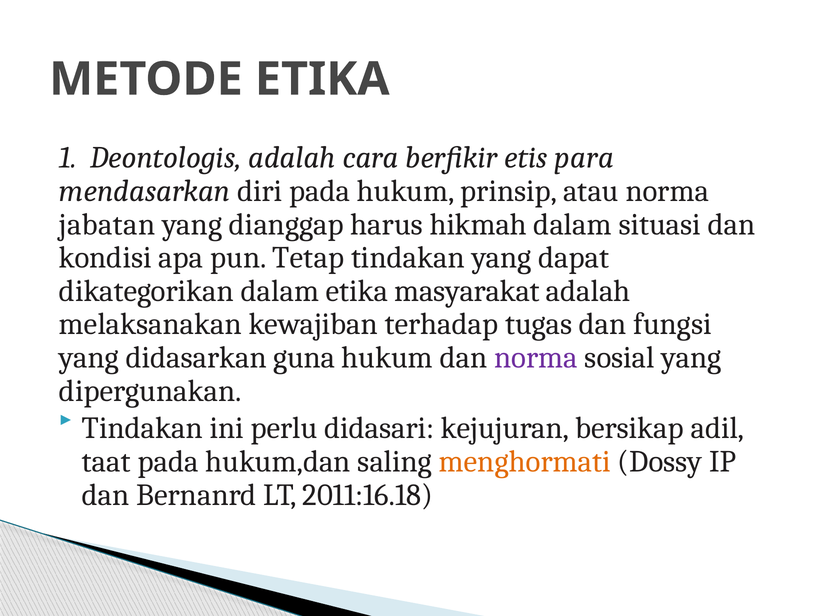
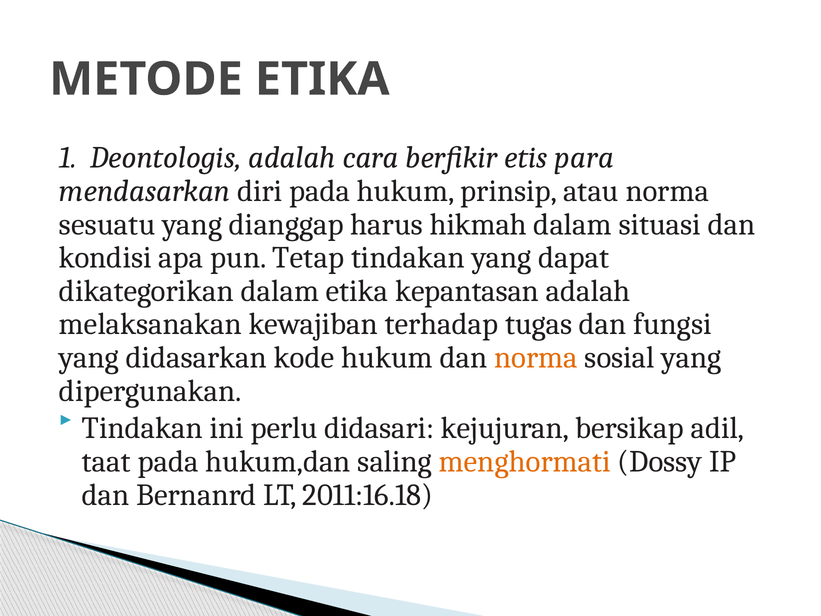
jabatan: jabatan -> sesuatu
masyarakat: masyarakat -> kepantasan
guna: guna -> kode
norma at (536, 357) colour: purple -> orange
